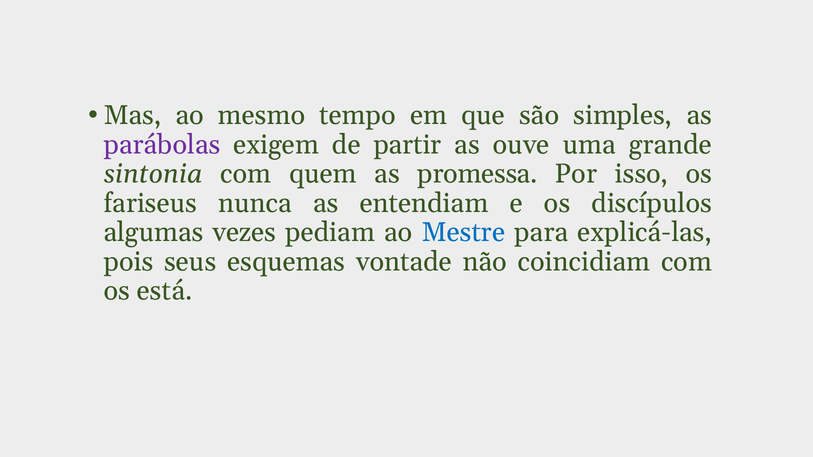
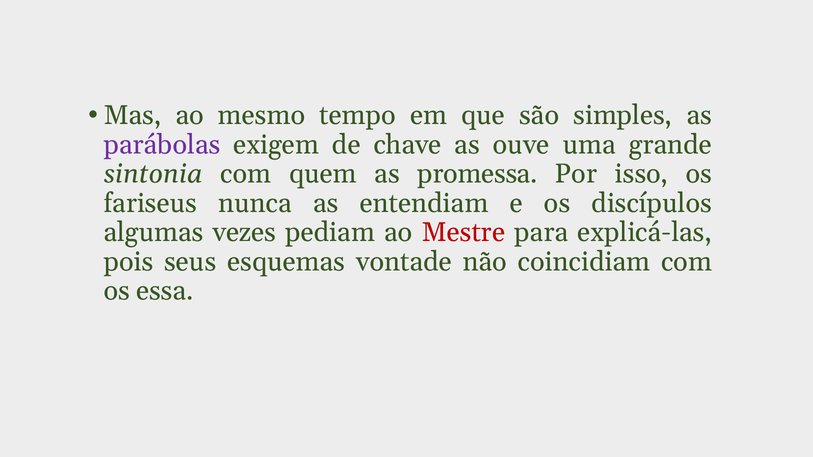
partir: partir -> chave
Mestre colour: blue -> red
está: está -> essa
